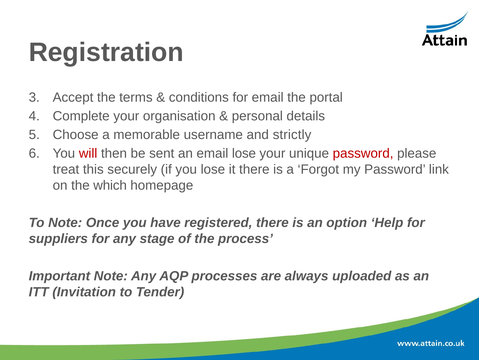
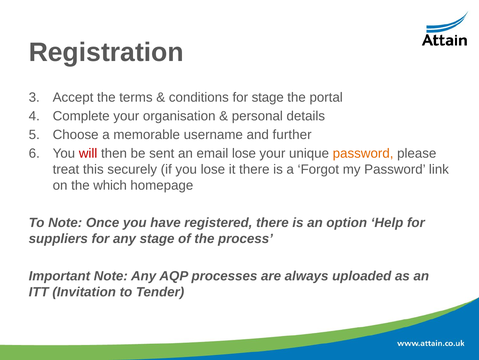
for email: email -> stage
strictly: strictly -> further
password at (363, 153) colour: red -> orange
